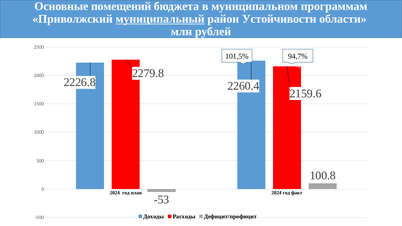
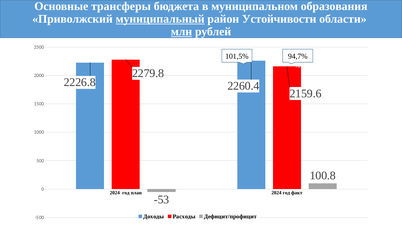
помещений: помещений -> трансферы
программам: программам -> образования
млн underline: none -> present
